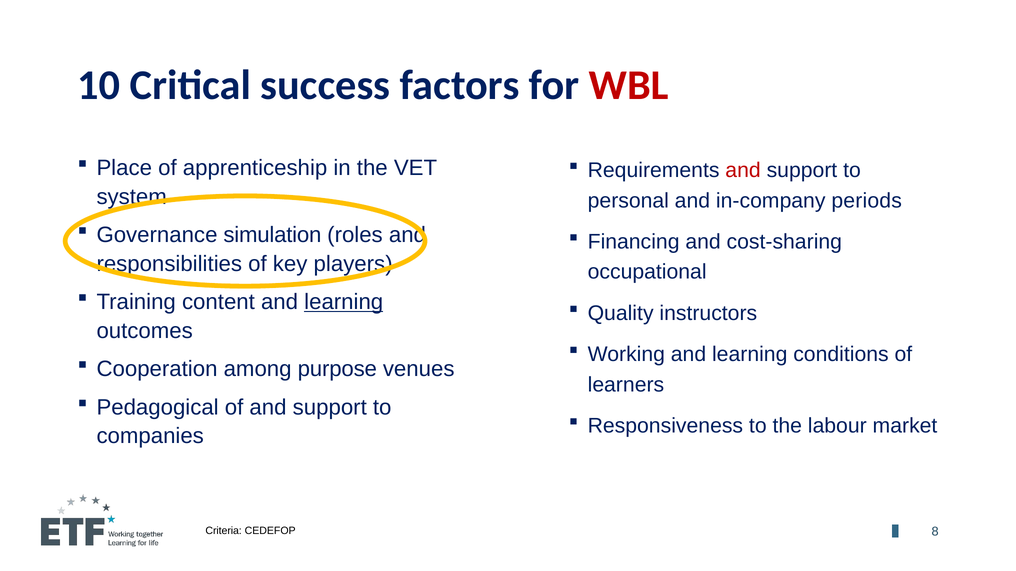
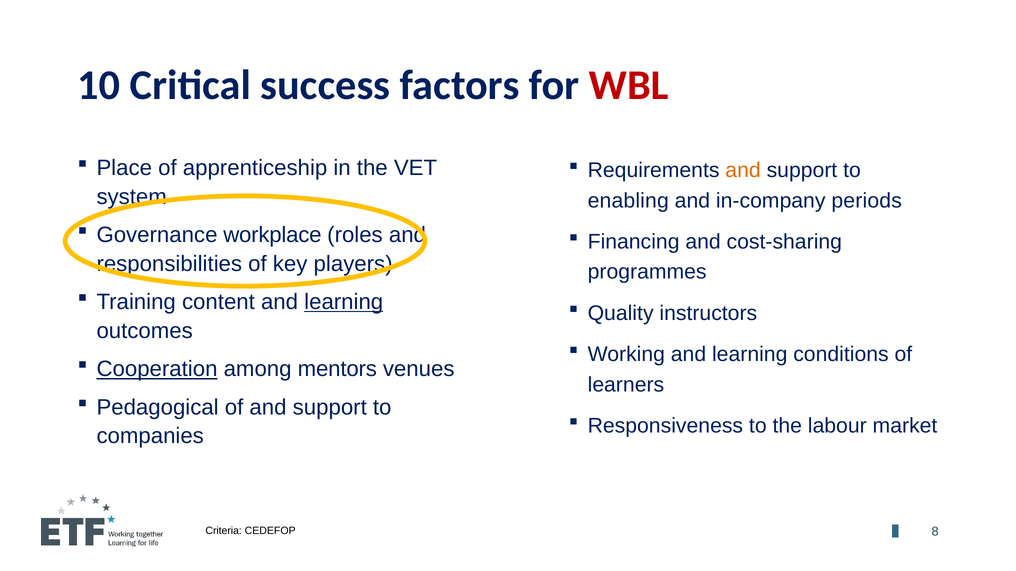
and at (743, 170) colour: red -> orange
personal: personal -> enabling
simulation: simulation -> workplace
occupational: occupational -> programmes
Cooperation underline: none -> present
purpose: purpose -> mentors
